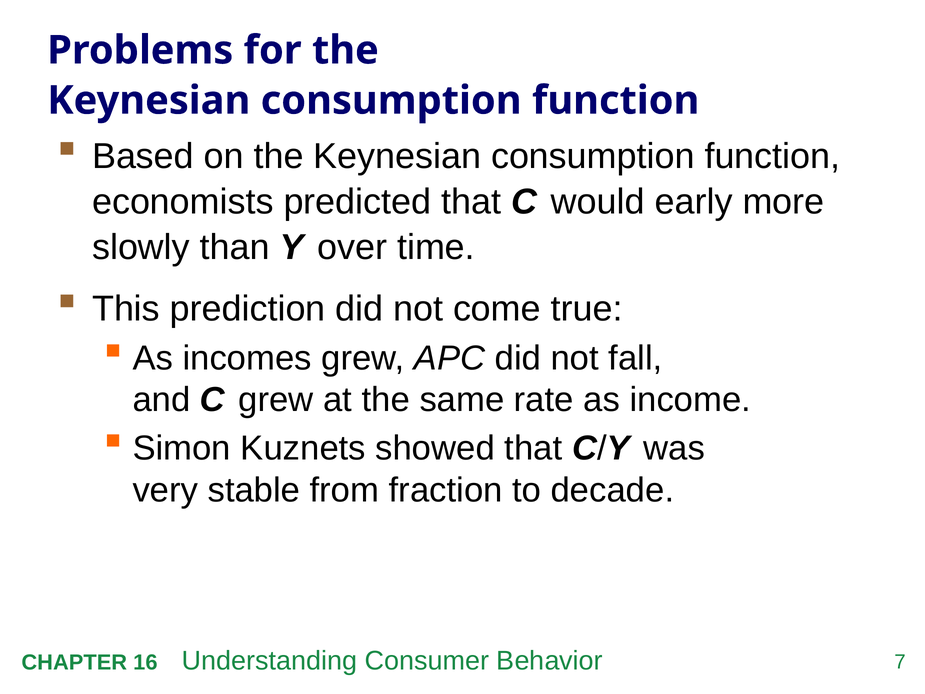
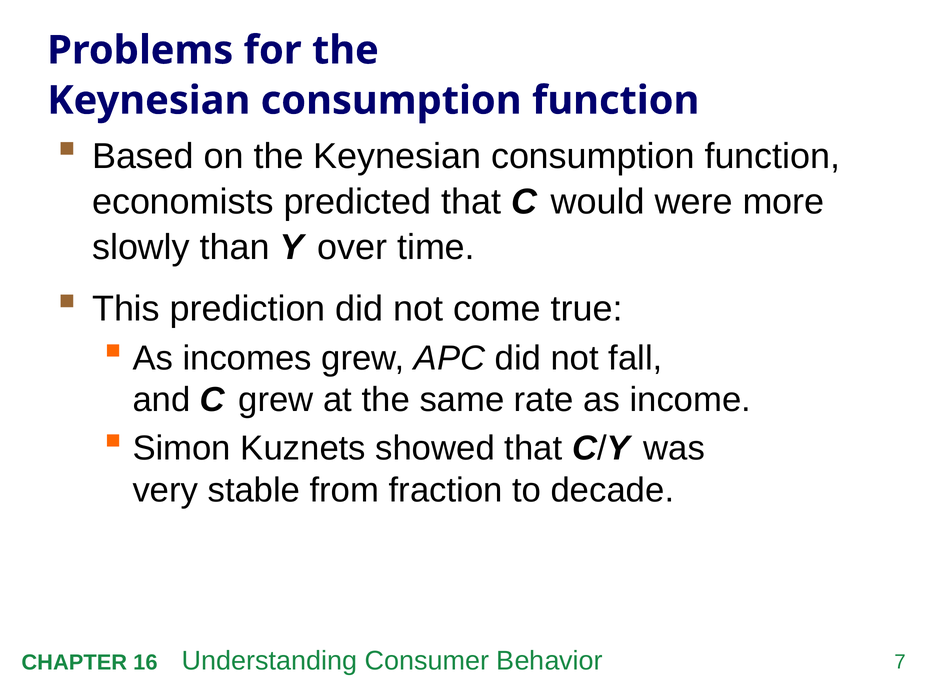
early: early -> were
